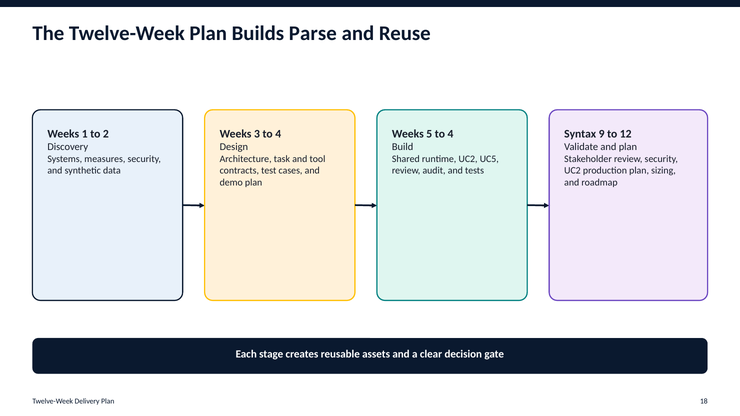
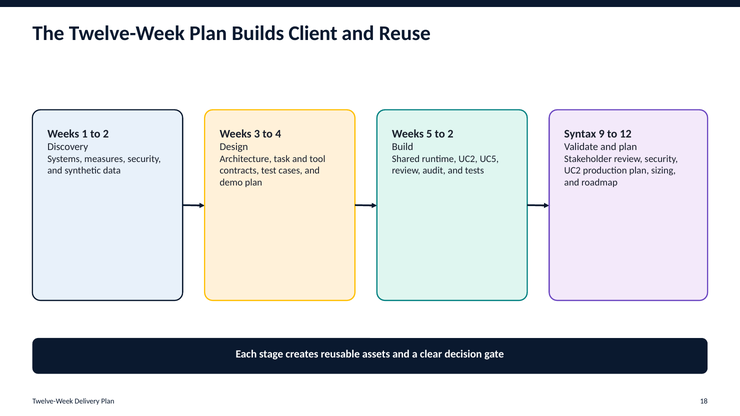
Parse: Parse -> Client
5 to 4: 4 -> 2
